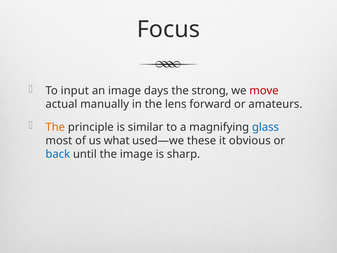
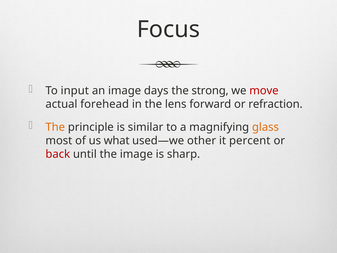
manually: manually -> forehead
amateurs: amateurs -> refraction
glass colour: blue -> orange
these: these -> other
obvious: obvious -> percent
back colour: blue -> red
